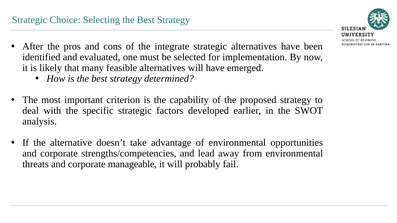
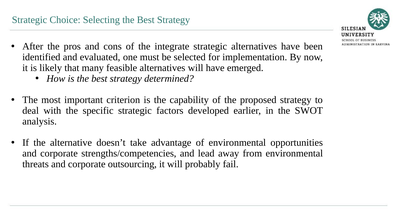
manageable: manageable -> outsourcing
